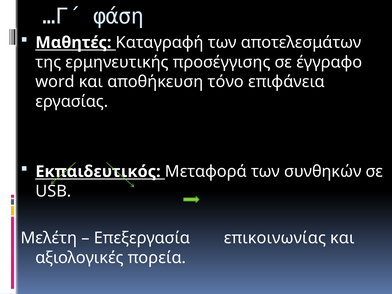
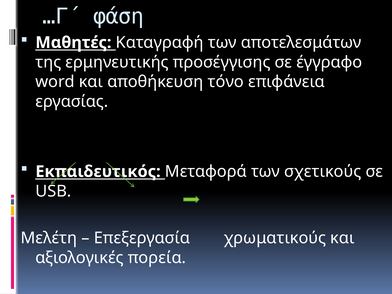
συνθηκών: συνθηκών -> σχετικούς
επικοινωνίας: επικοινωνίας -> χρωματικούς
